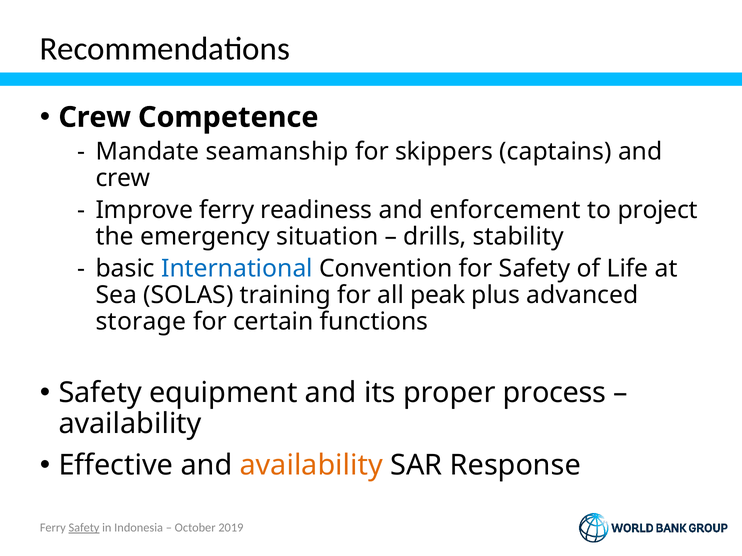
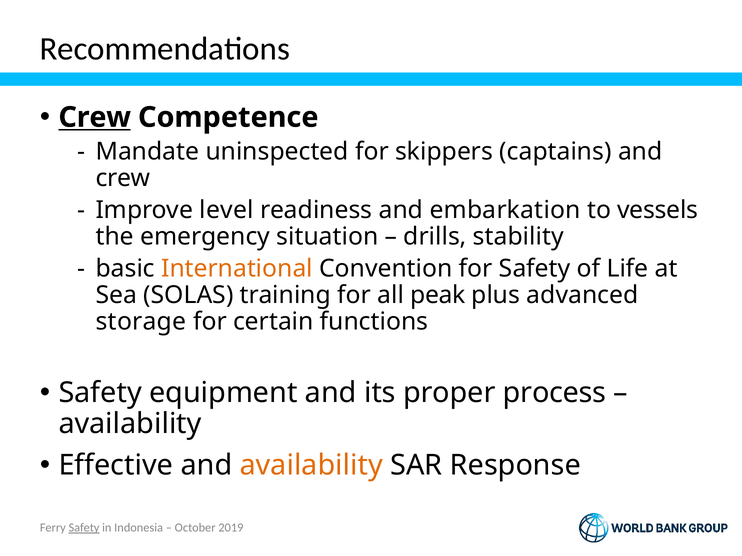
Crew at (95, 117) underline: none -> present
seamanship: seamanship -> uninspected
Improve ferry: ferry -> level
enforcement: enforcement -> embarkation
project: project -> vessels
International colour: blue -> orange
